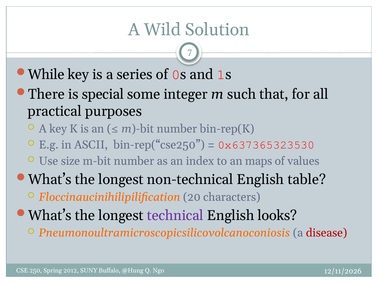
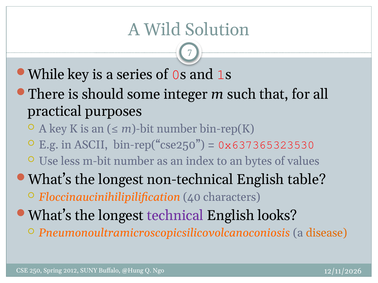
special: special -> should
size: size -> less
maps: maps -> bytes
20: 20 -> 40
disease colour: red -> orange
